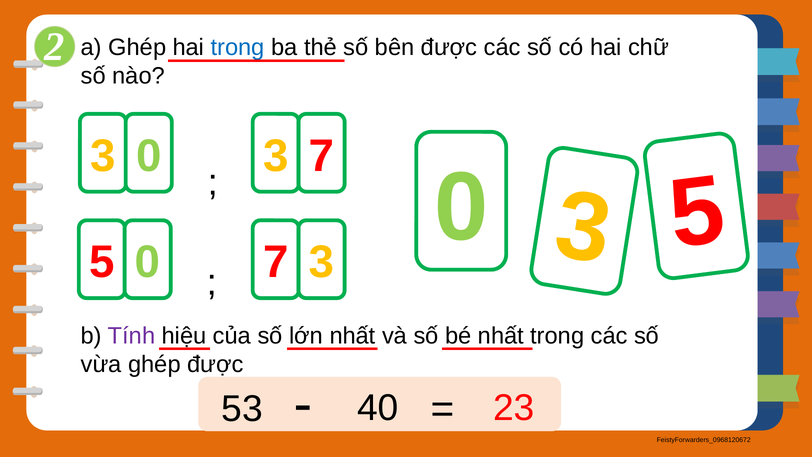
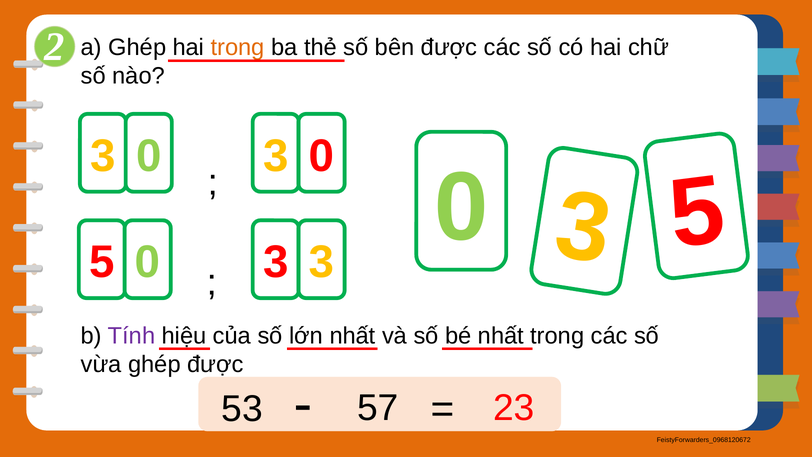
trong at (238, 47) colour: blue -> orange
0 3 7: 7 -> 0
5 0 7: 7 -> 3
40: 40 -> 57
